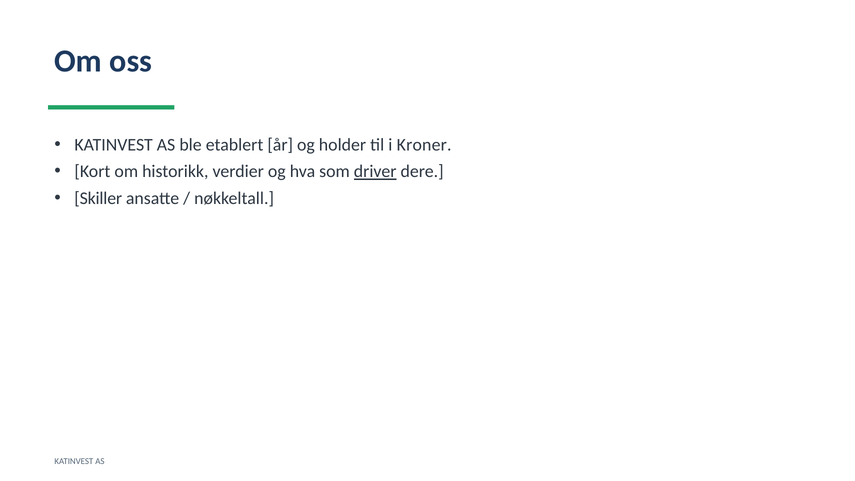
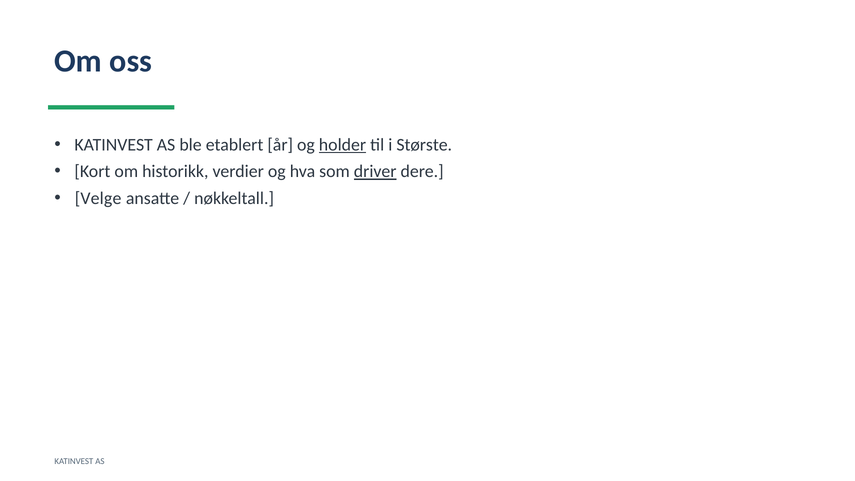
holder underline: none -> present
Kroner: Kroner -> Største
Skiller: Skiller -> Velge
